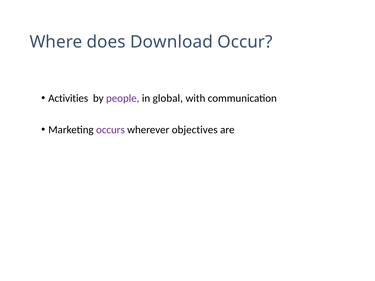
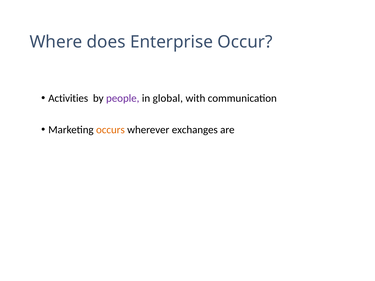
Download: Download -> Enterprise
occurs colour: purple -> orange
objectives: objectives -> exchanges
